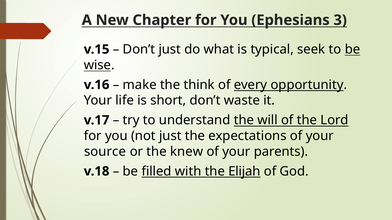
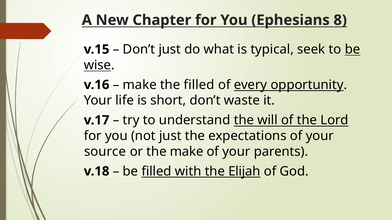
3: 3 -> 8
the think: think -> filled
the knew: knew -> make
